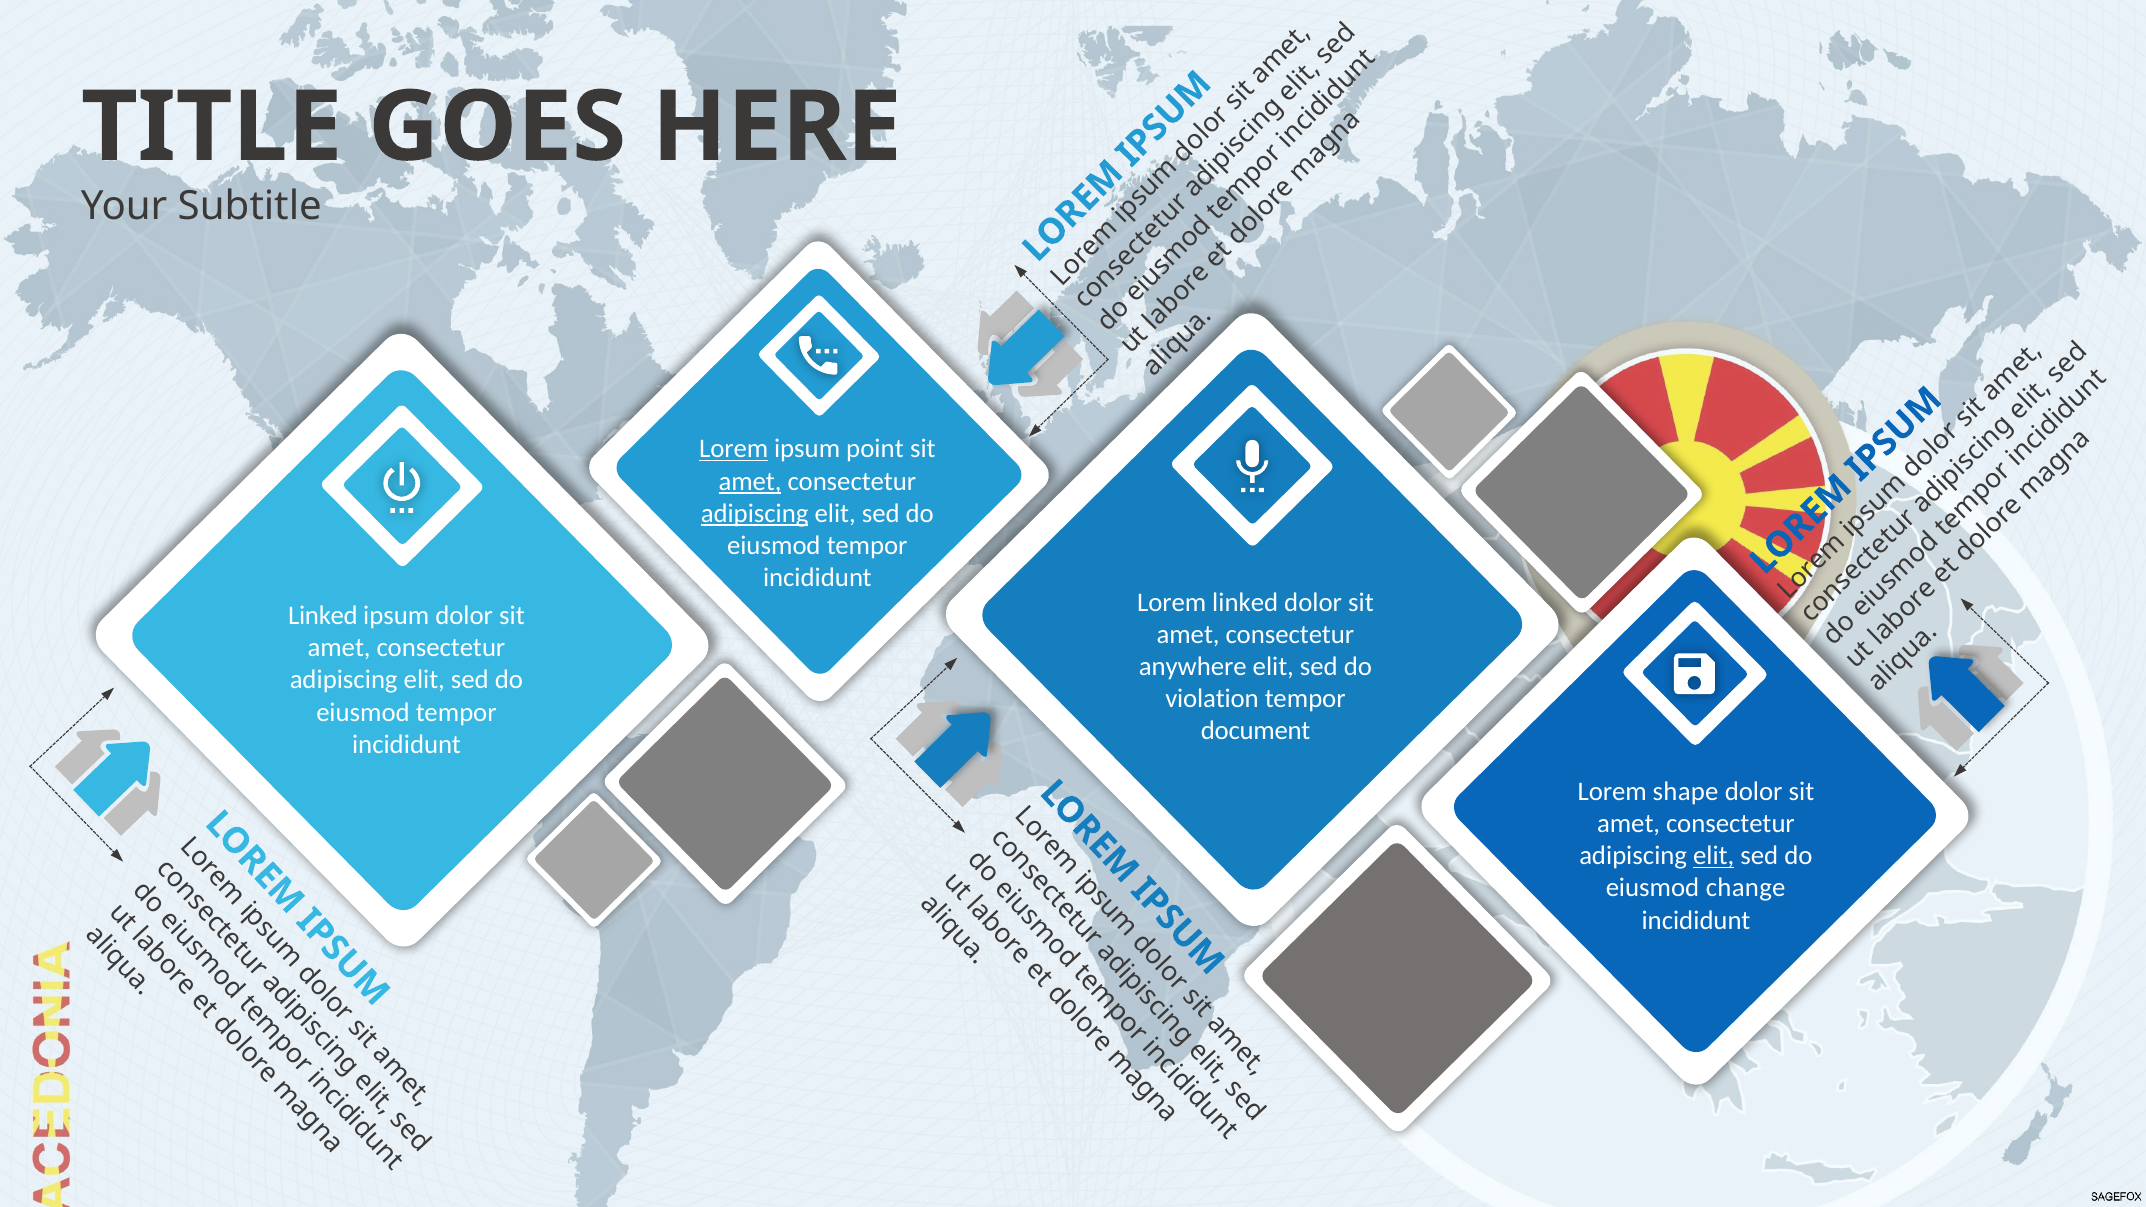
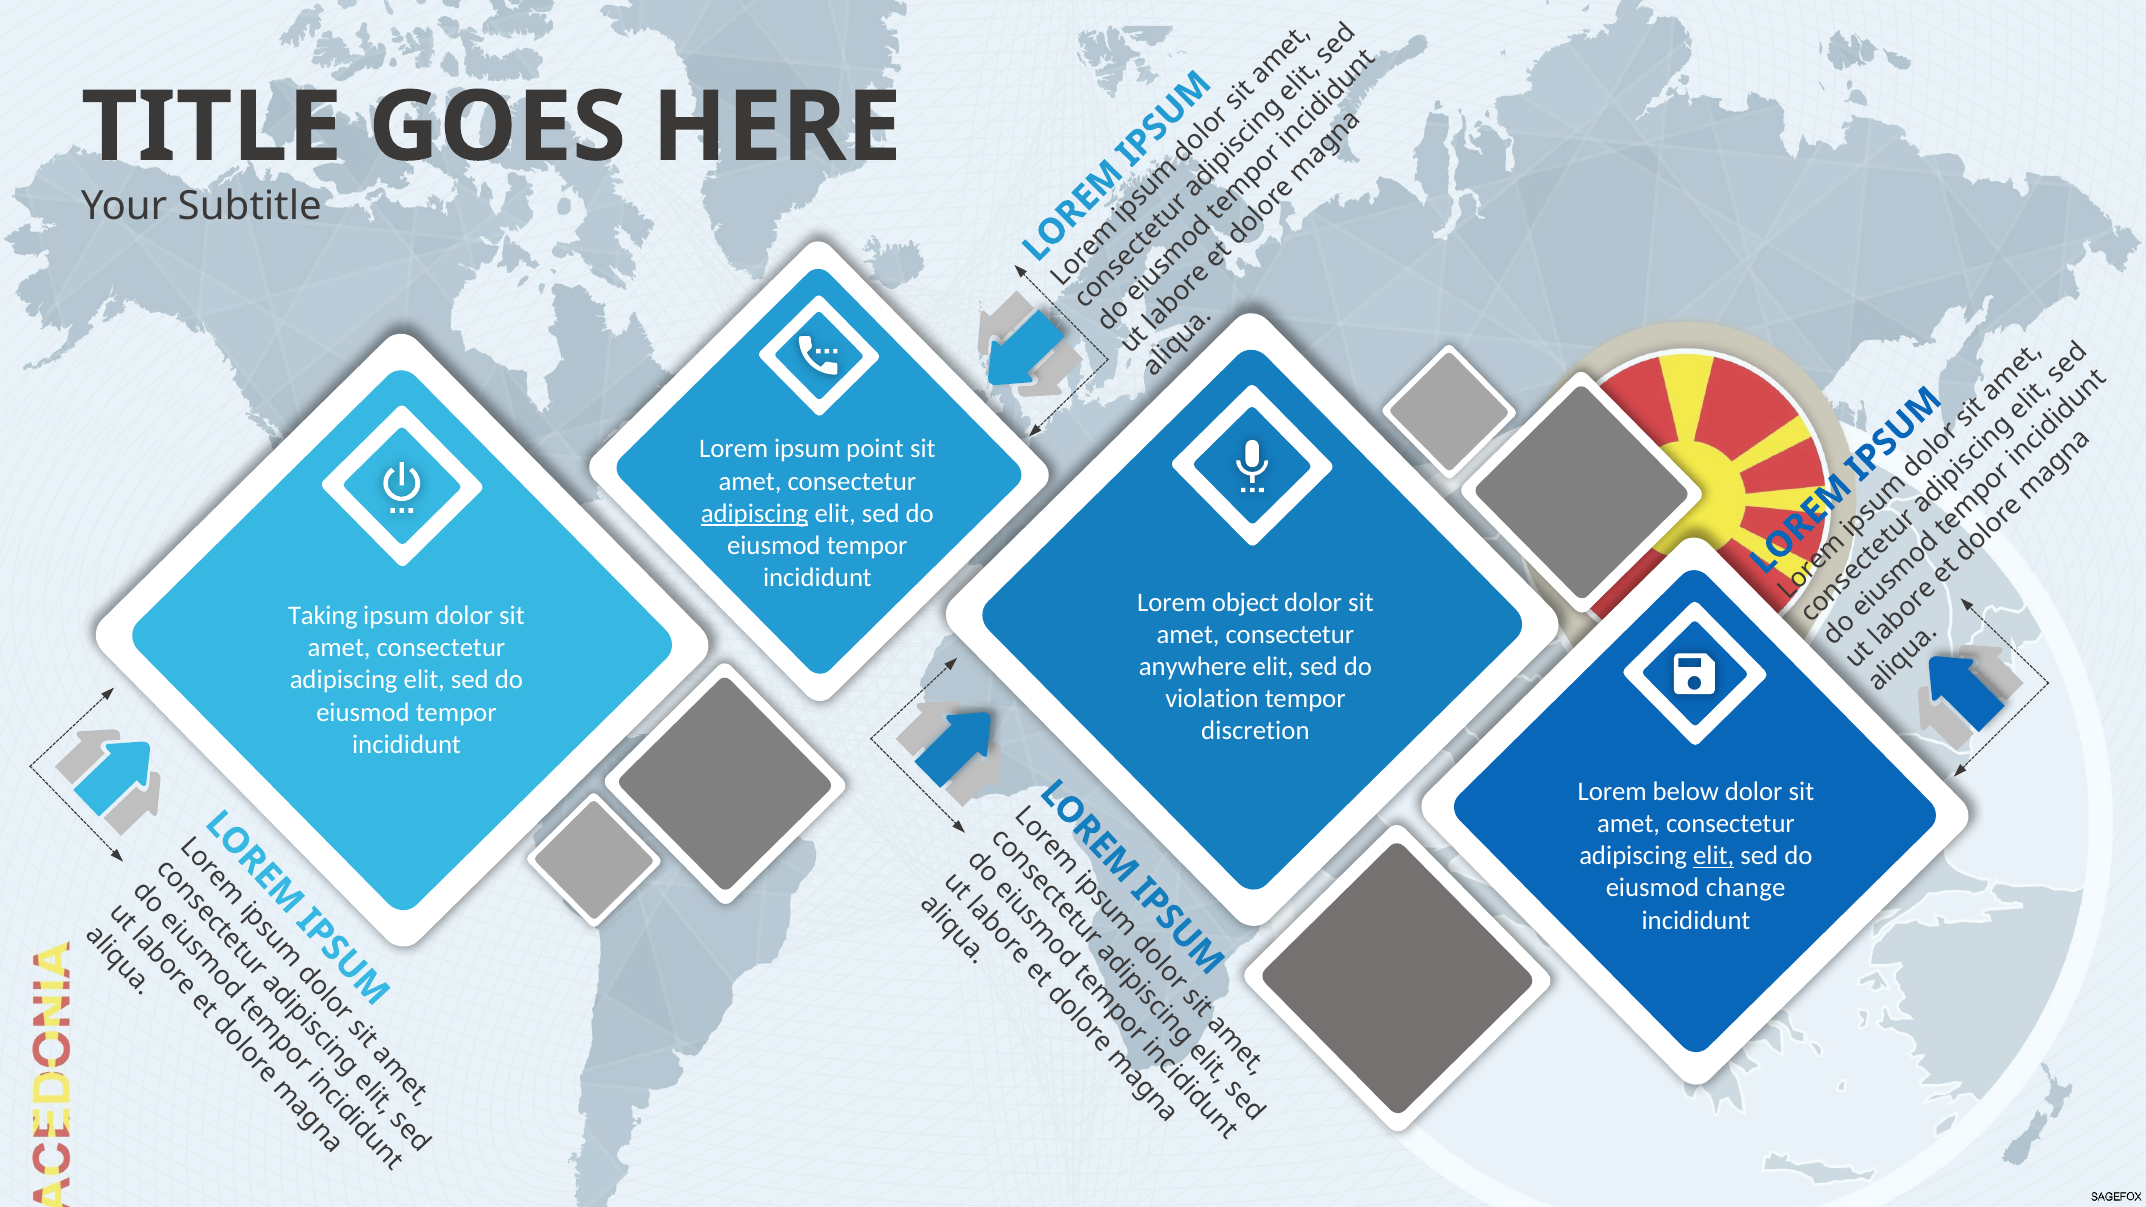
Lorem at (734, 449) underline: present -> none
amet at (750, 481) underline: present -> none
Lorem linked: linked -> object
Linked at (323, 616): Linked -> Taking
document: document -> discretion
shape: shape -> below
